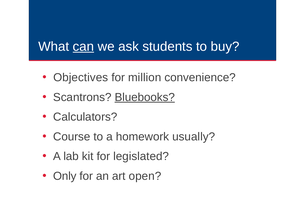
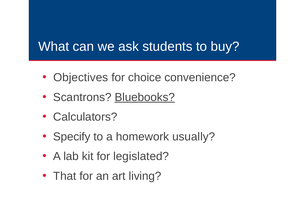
can underline: present -> none
million: million -> choice
Course: Course -> Specify
Only: Only -> That
open: open -> living
